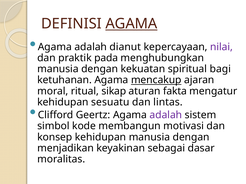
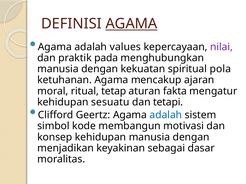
dianut: dianut -> values
bagi: bagi -> pola
mencakup underline: present -> none
sikap: sikap -> tetap
lintas: lintas -> tetapi
adalah at (166, 115) colour: purple -> blue
